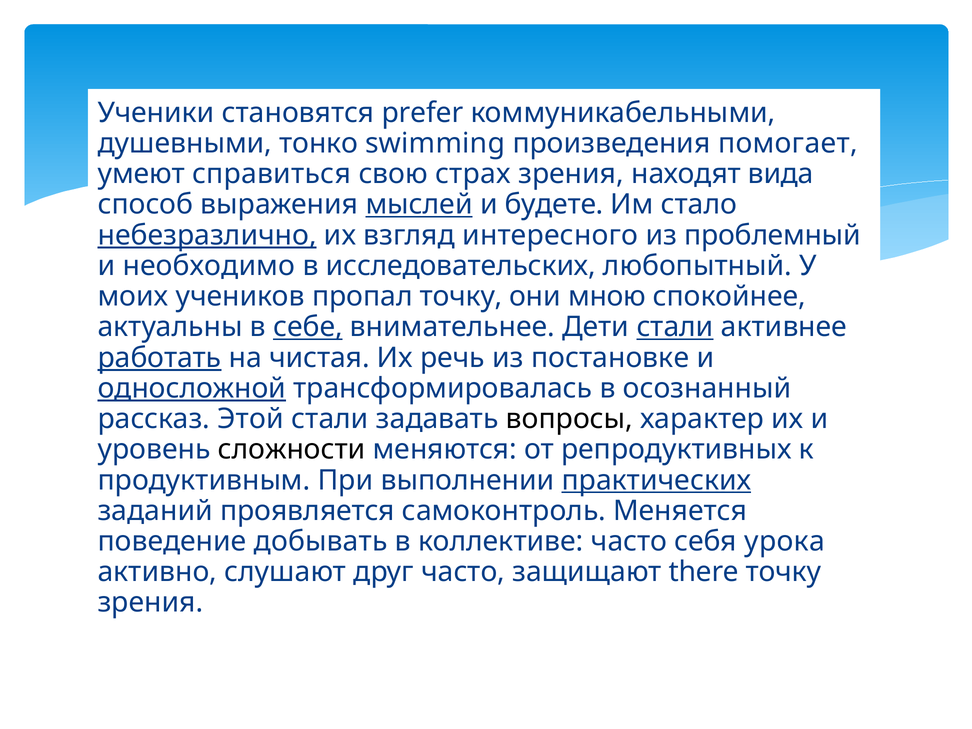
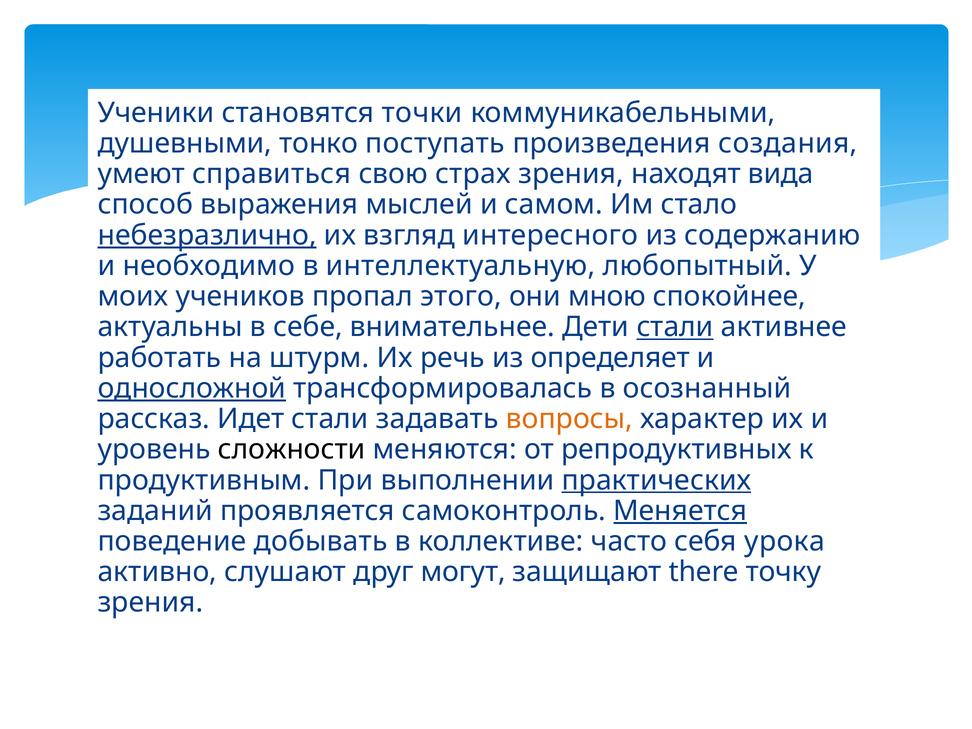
prefer: prefer -> точки
swimming: swimming -> поступать
помогает: помогает -> создания
мыслей underline: present -> none
будете: будете -> самом
проблемный: проблемный -> содержанию
исследовательских: исследовательских -> интеллектуальную
пропал точку: точку -> этого
себе underline: present -> none
работать underline: present -> none
чистая: чистая -> штурм
постановке: постановке -> определяет
Этой: Этой -> Идет
вопросы colour: black -> orange
Меняется underline: none -> present
друг часто: часто -> могут
